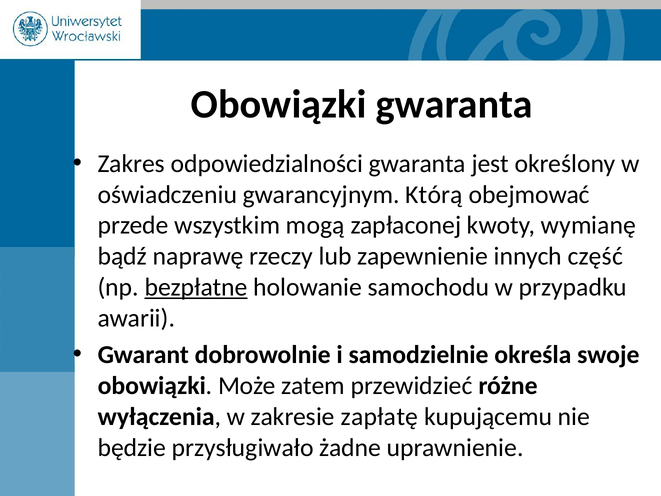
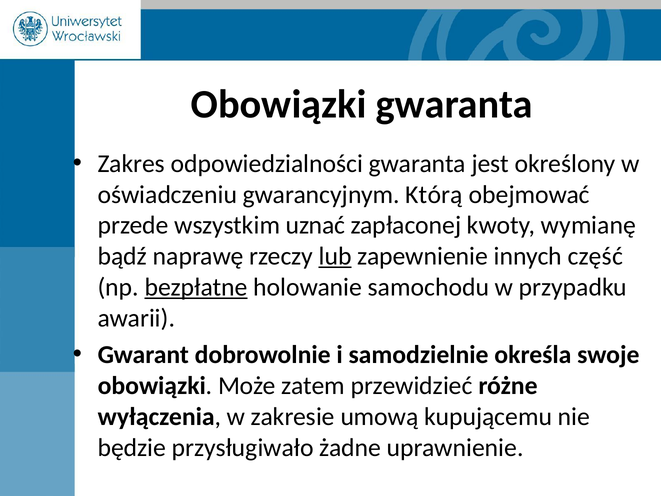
mogą: mogą -> uznać
lub underline: none -> present
zapłatę: zapłatę -> umową
